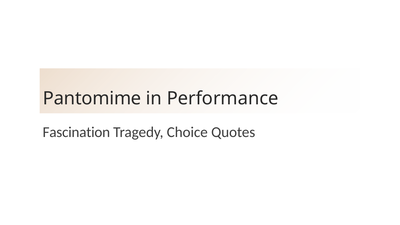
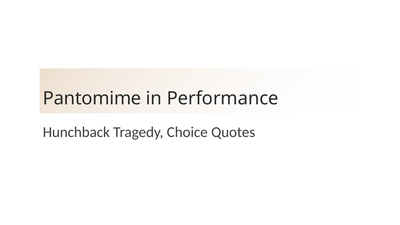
Fascination: Fascination -> Hunchback
